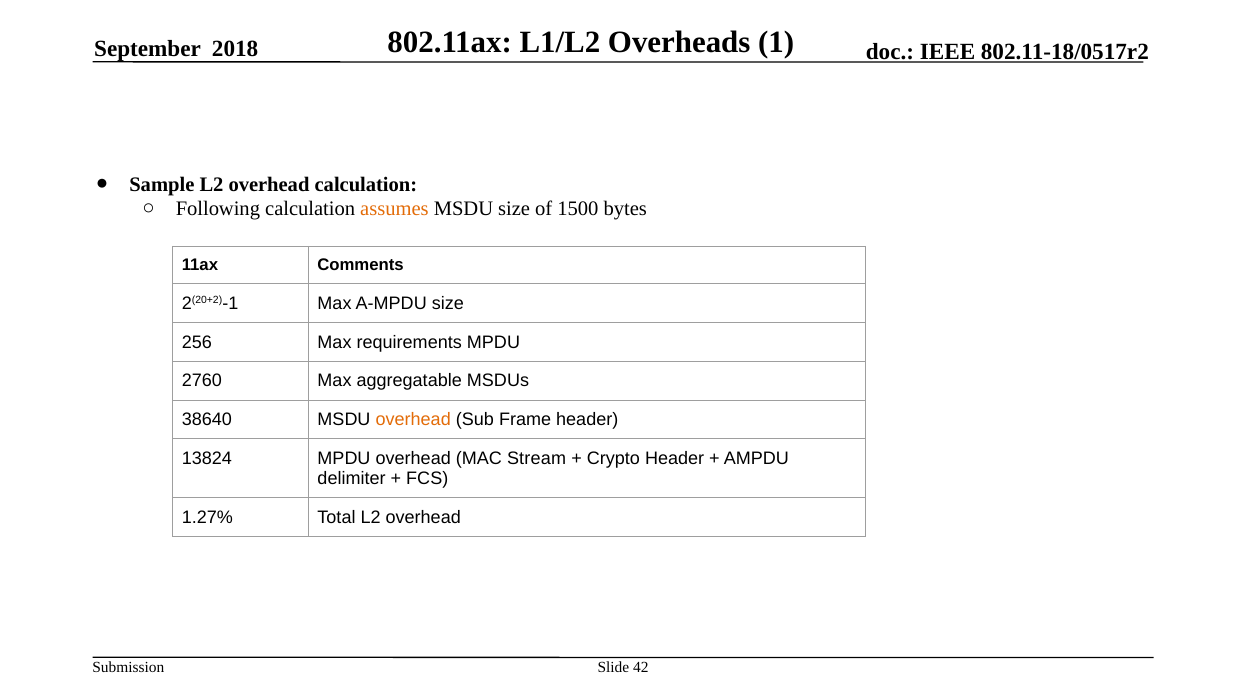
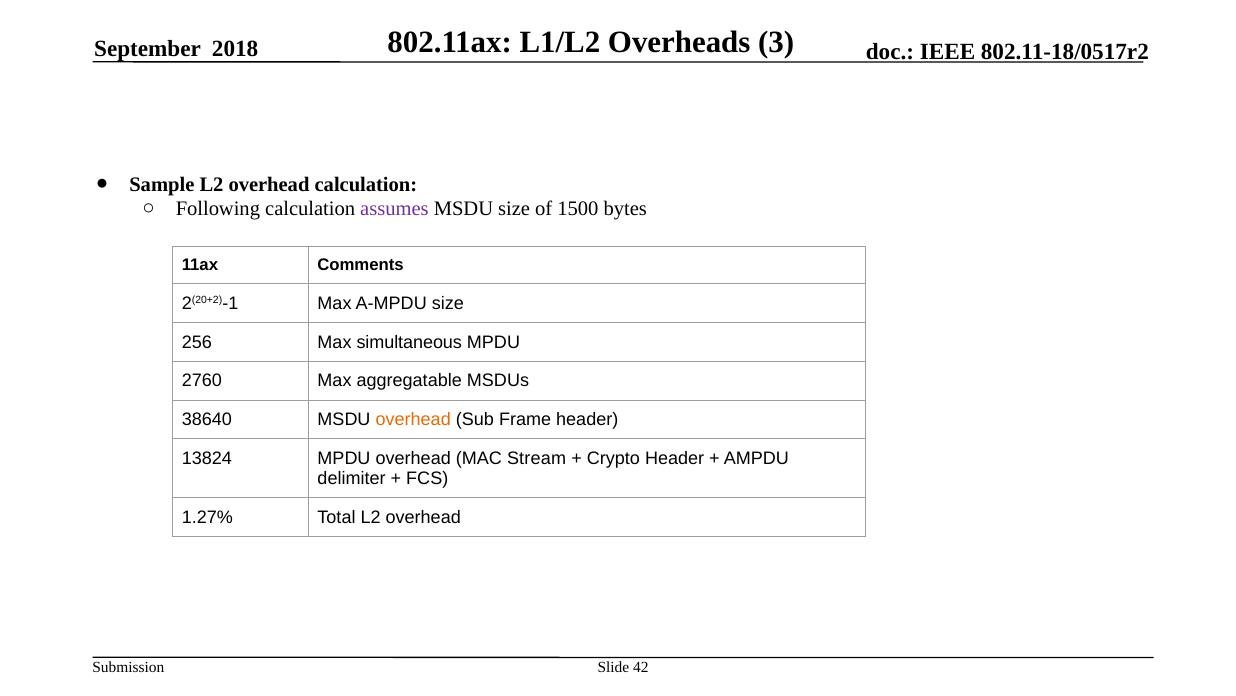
1: 1 -> 3
assumes colour: orange -> purple
requirements: requirements -> simultaneous
